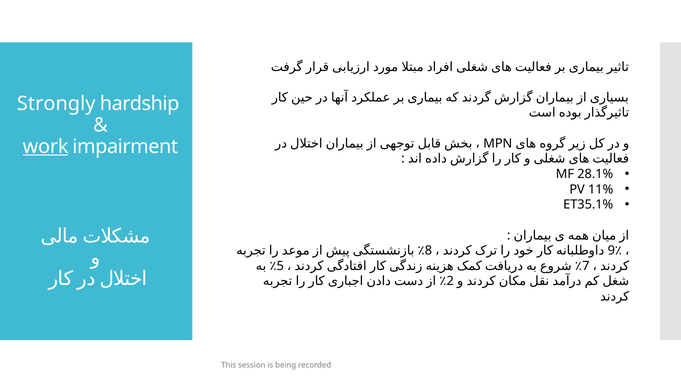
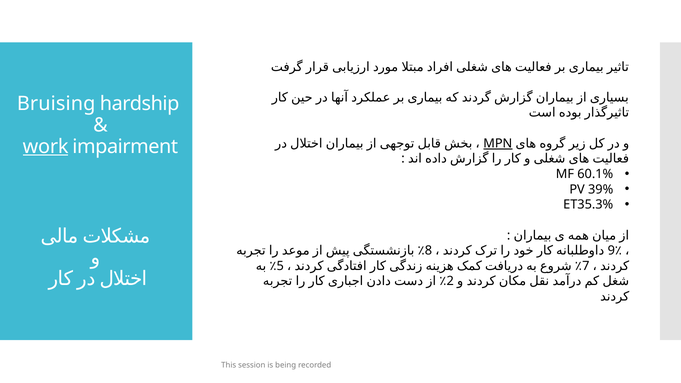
Strongly: Strongly -> Bruising
MPN underline: none -> present
28.1%: 28.1% -> 60.1%
11%: 11% -> 39%
ET35.1%: ET35.1% -> ET35.3%
